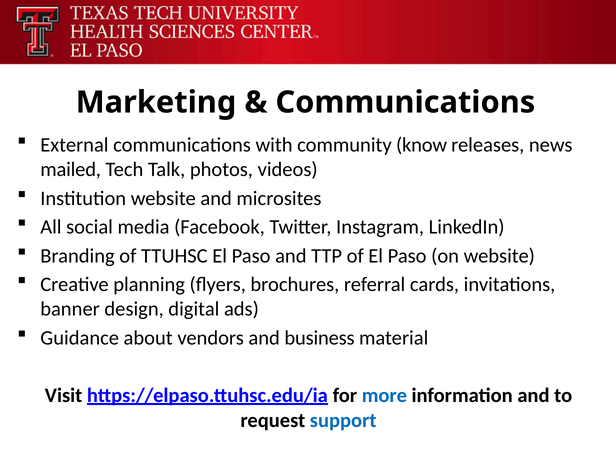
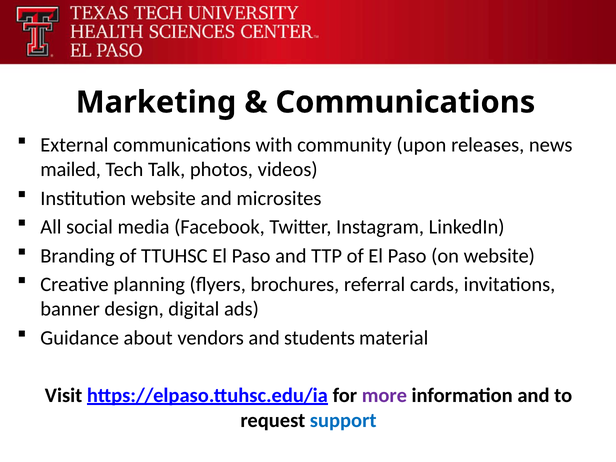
know: know -> upon
business: business -> students
more colour: blue -> purple
